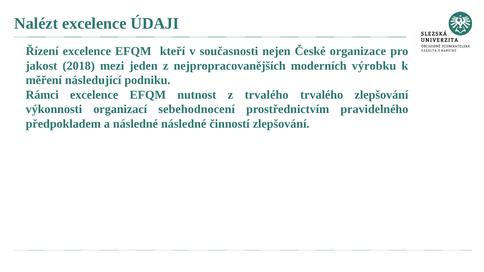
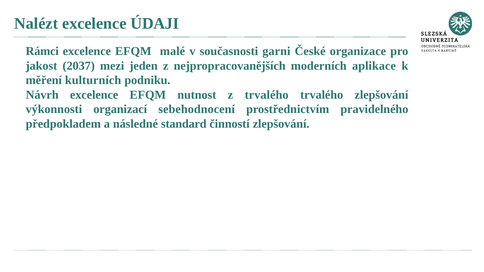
Řízení: Řízení -> Rámci
kteří: kteří -> malé
nejen: nejen -> garni
2018: 2018 -> 2037
výrobku: výrobku -> aplikace
následující: následující -> kulturních
Rámci: Rámci -> Návrh
následné následné: následné -> standard
